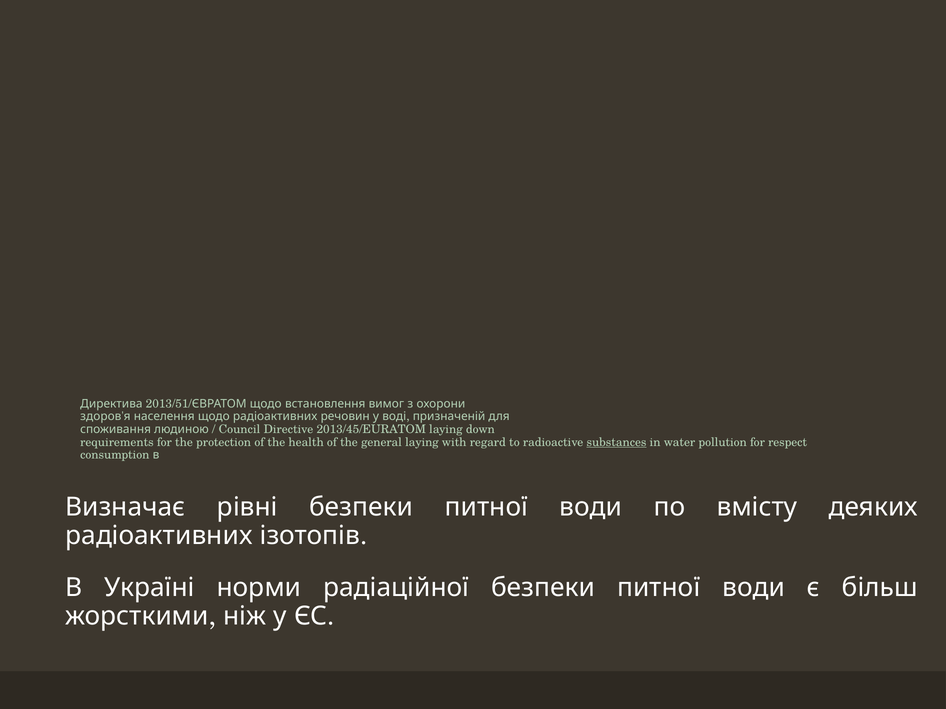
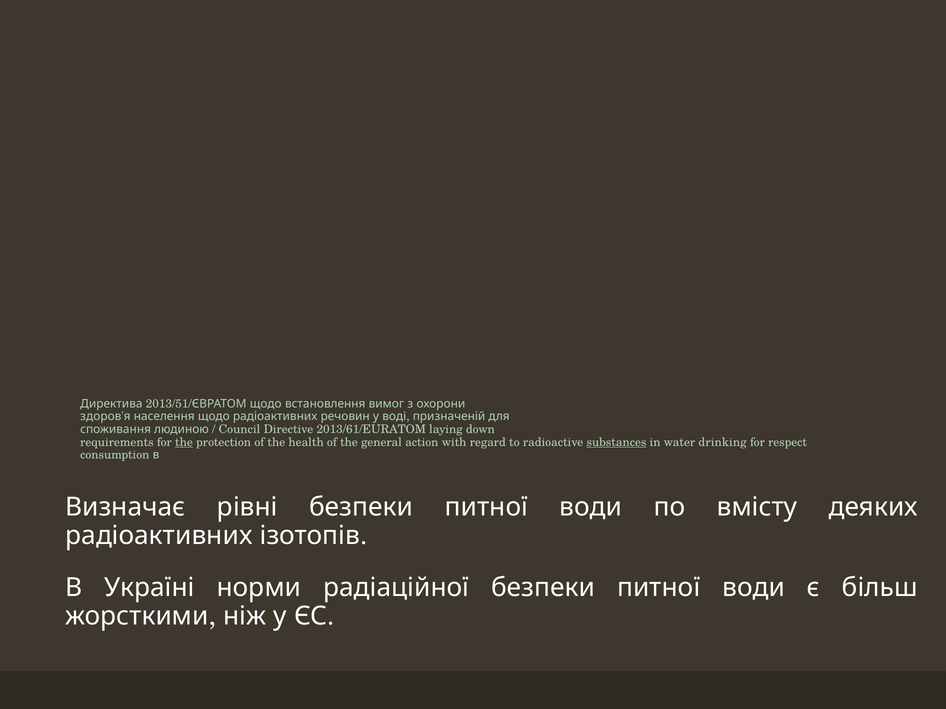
2013/45/EURATOM: 2013/45/EURATOM -> 2013/61/EURATOM
the at (184, 442) underline: none -> present
general laying: laying -> action
pollution: pollution -> drinking
